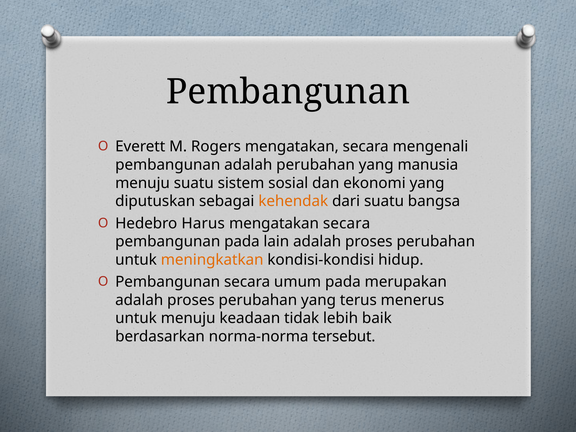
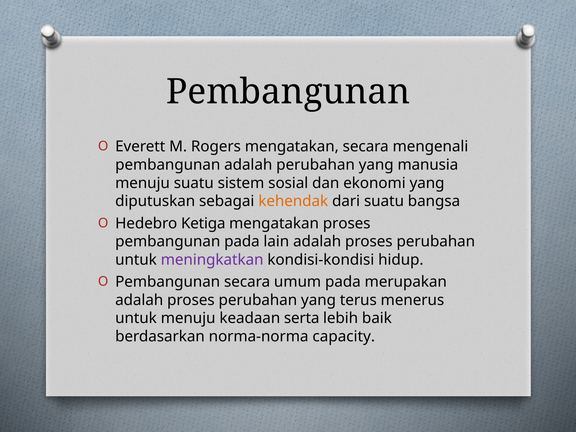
Harus: Harus -> Ketiga
secara at (347, 223): secara -> proses
meningkatkan colour: orange -> purple
tidak: tidak -> serta
tersebut: tersebut -> capacity
